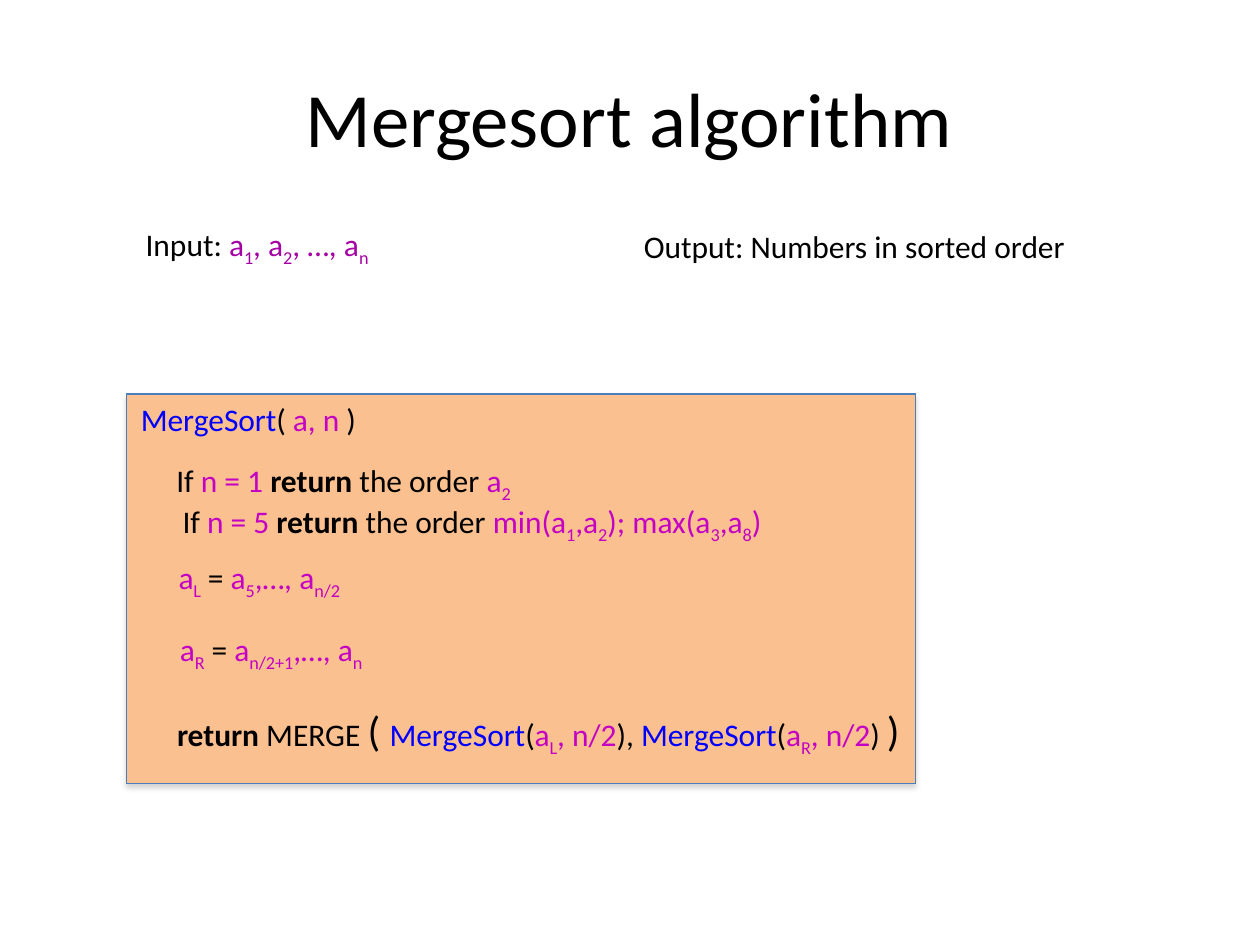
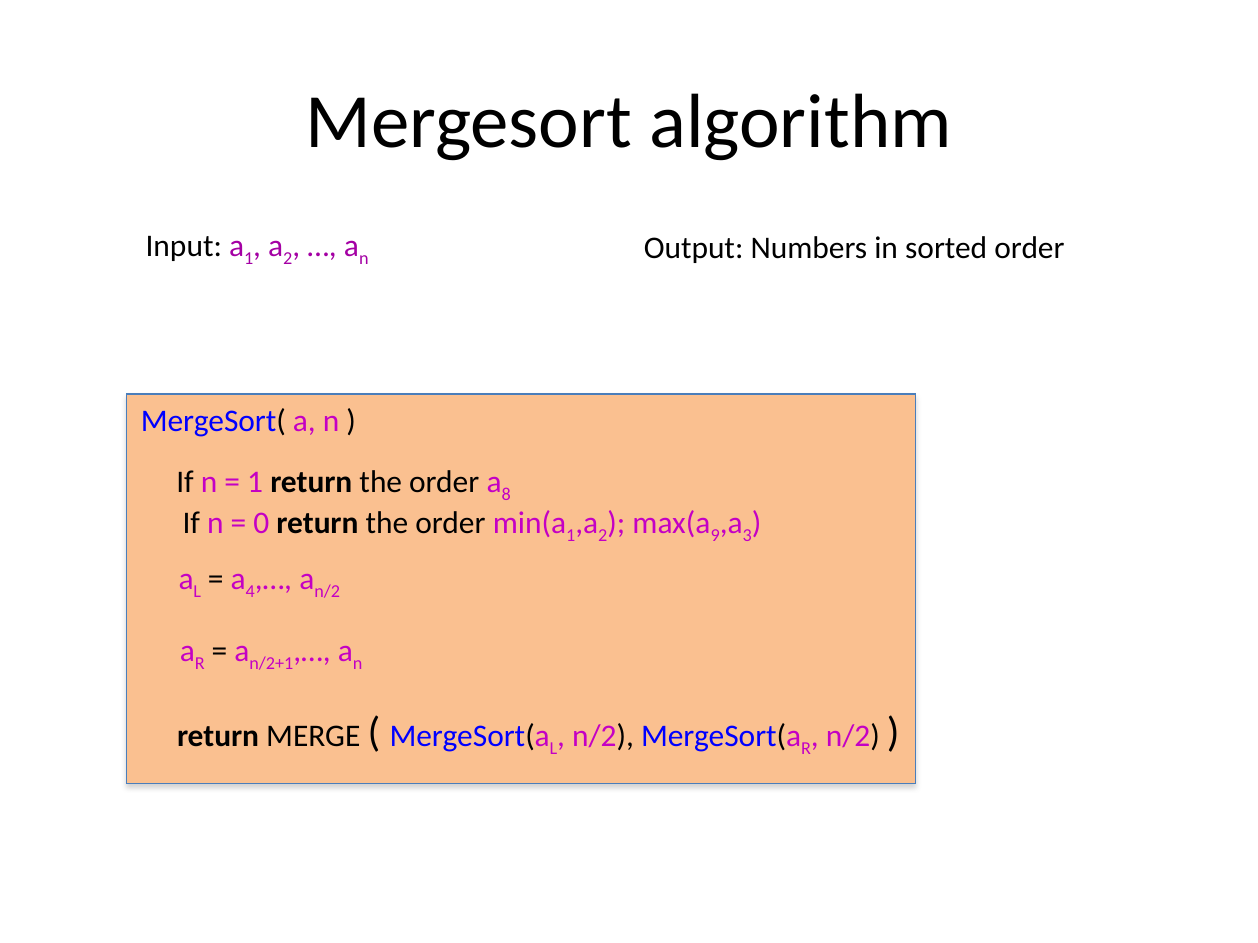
order a 2: 2 -> 8
5 at (261, 524): 5 -> 0
3: 3 -> 9
8: 8 -> 3
a 5: 5 -> 4
